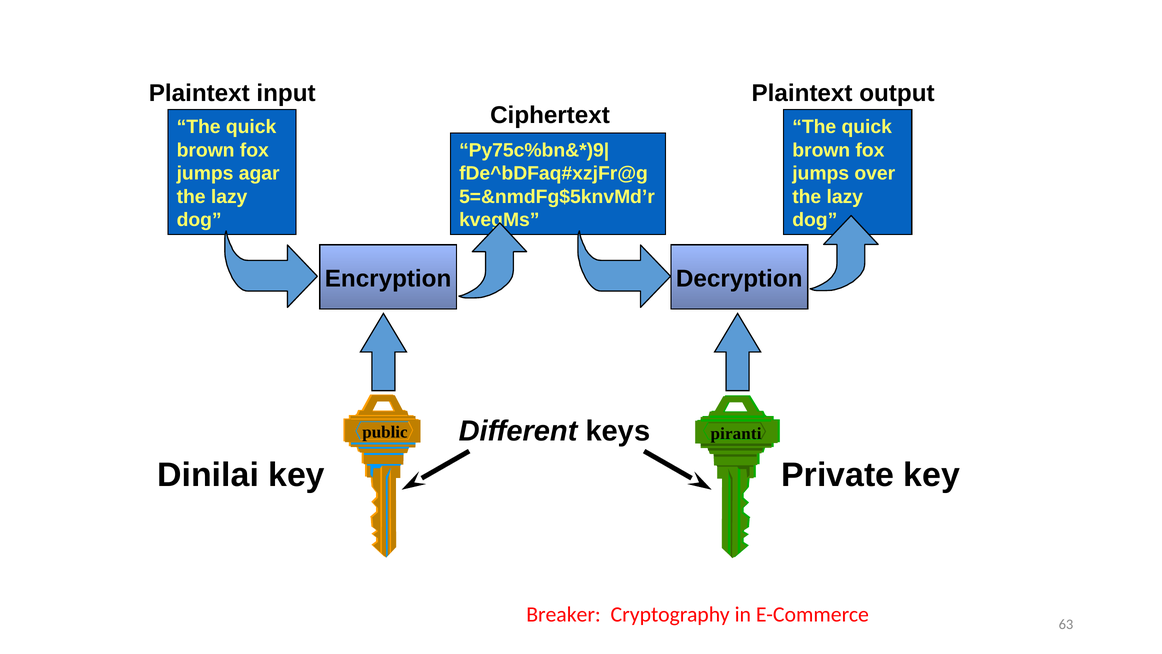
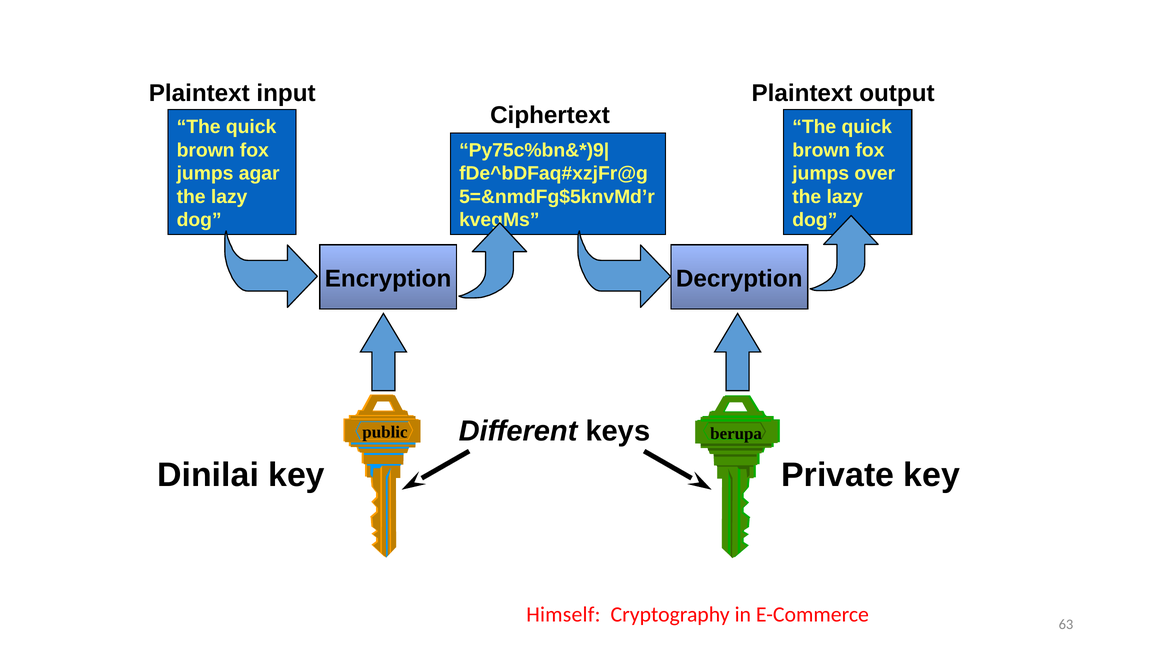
piranti: piranti -> berupa
Breaker: Breaker -> Himself
